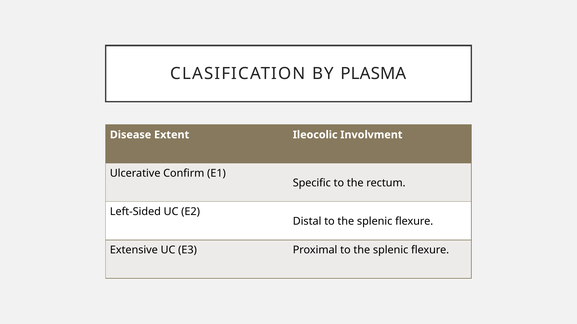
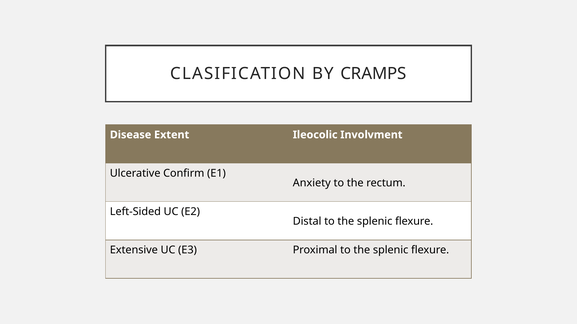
PLASMA: PLASMA -> CRAMPS
Specific: Specific -> Anxiety
